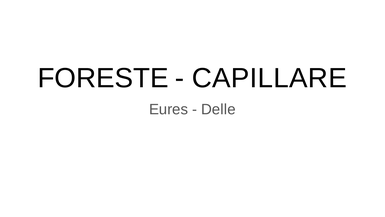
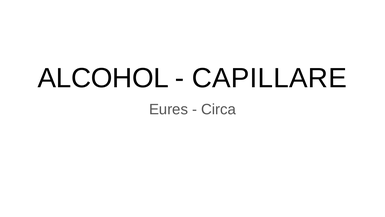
FORESTE: FORESTE -> ALCOHOL
Delle: Delle -> Circa
